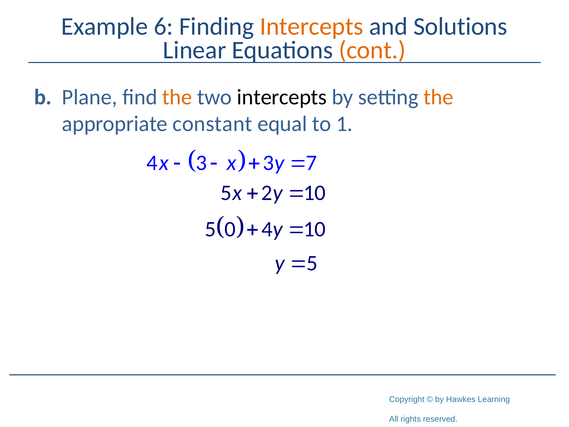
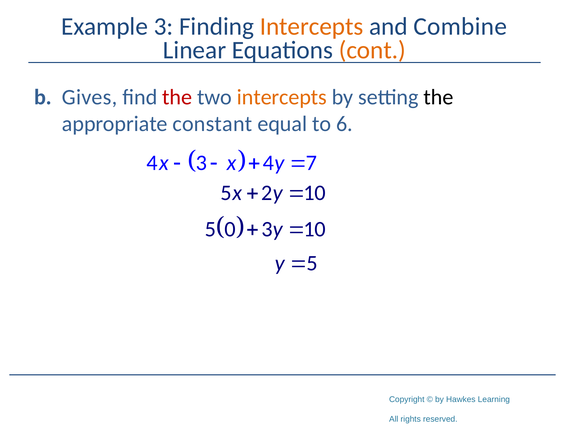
Example 6: 6 -> 3
Solutions: Solutions -> Combine
Plane: Plane -> Gives
the at (177, 97) colour: orange -> red
intercepts at (282, 97) colour: black -> orange
the at (439, 97) colour: orange -> black
1: 1 -> 6
3 at (269, 163): 3 -> 4
0 4: 4 -> 3
